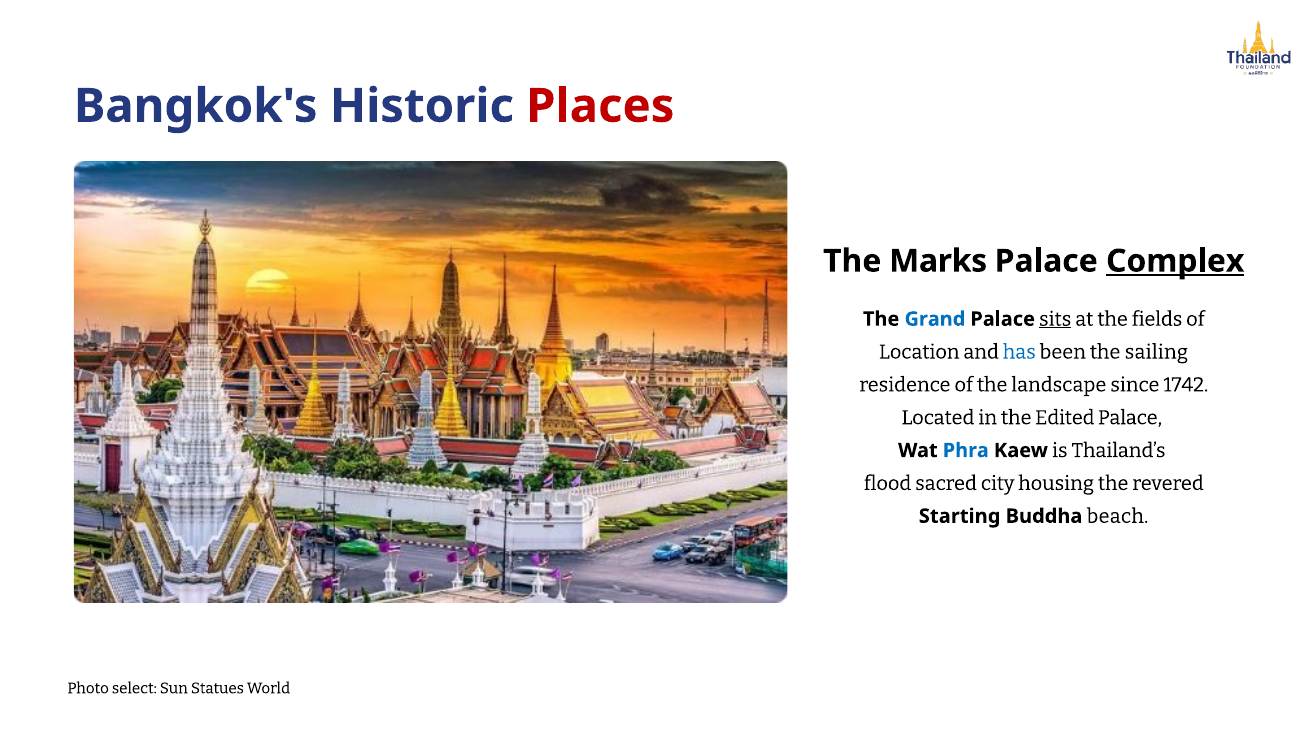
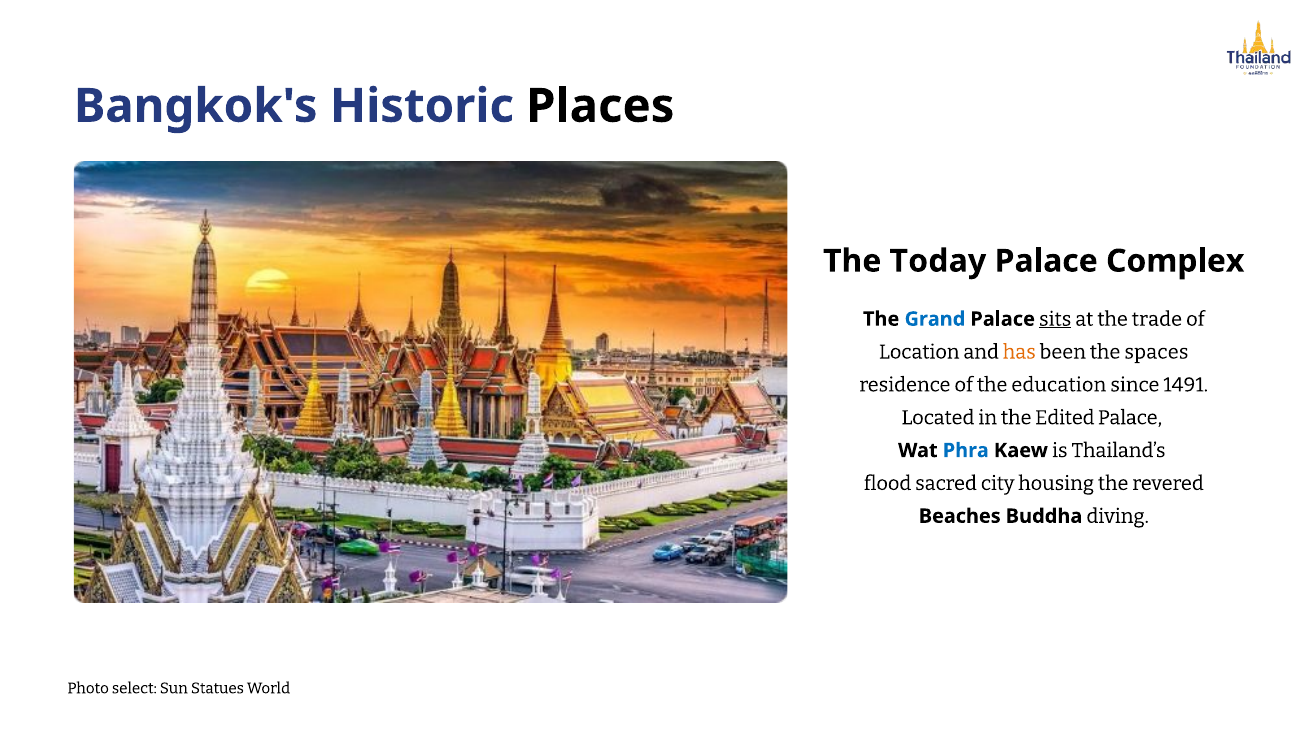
Places colour: red -> black
Marks: Marks -> Today
Complex underline: present -> none
fields: fields -> trade
has colour: blue -> orange
sailing: sailing -> spaces
landscape: landscape -> education
1742: 1742 -> 1491
Starting: Starting -> Beaches
beach: beach -> diving
